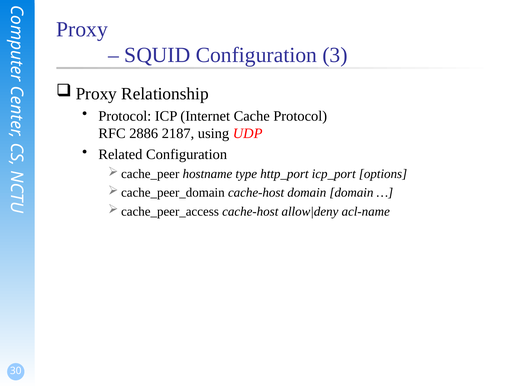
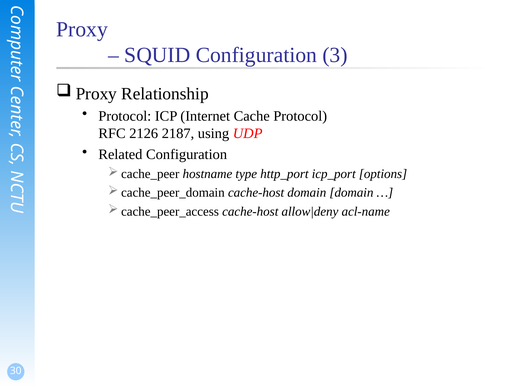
2886: 2886 -> 2126
